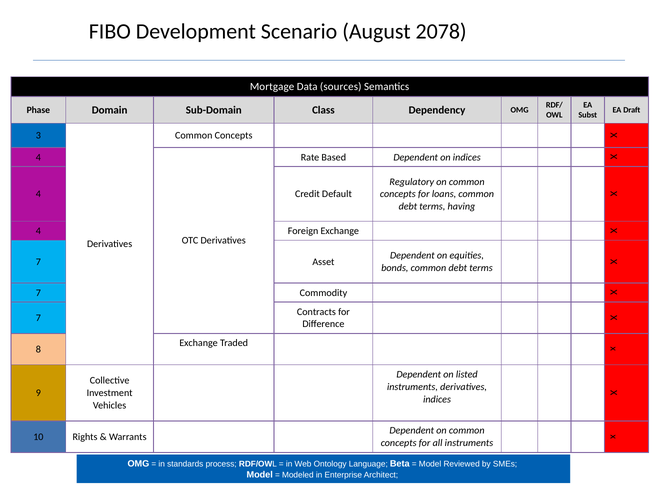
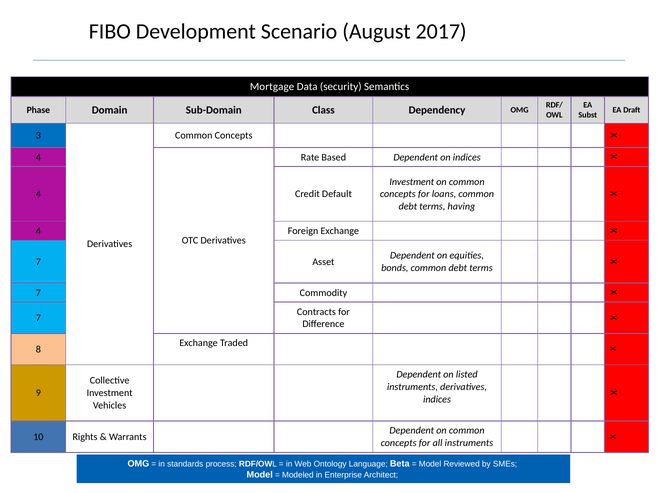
2078: 2078 -> 2017
sources: sources -> security
Regulatory at (412, 182): Regulatory -> Investment
